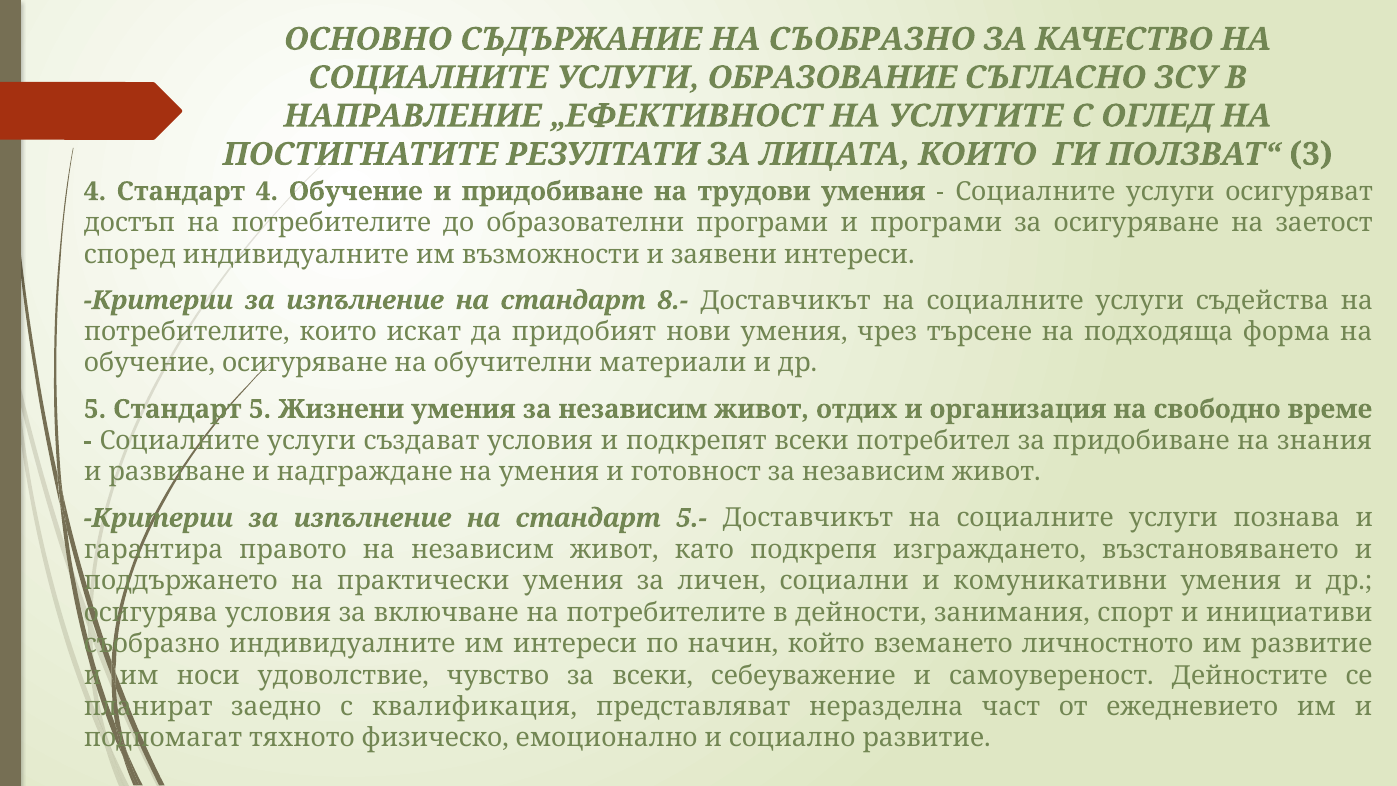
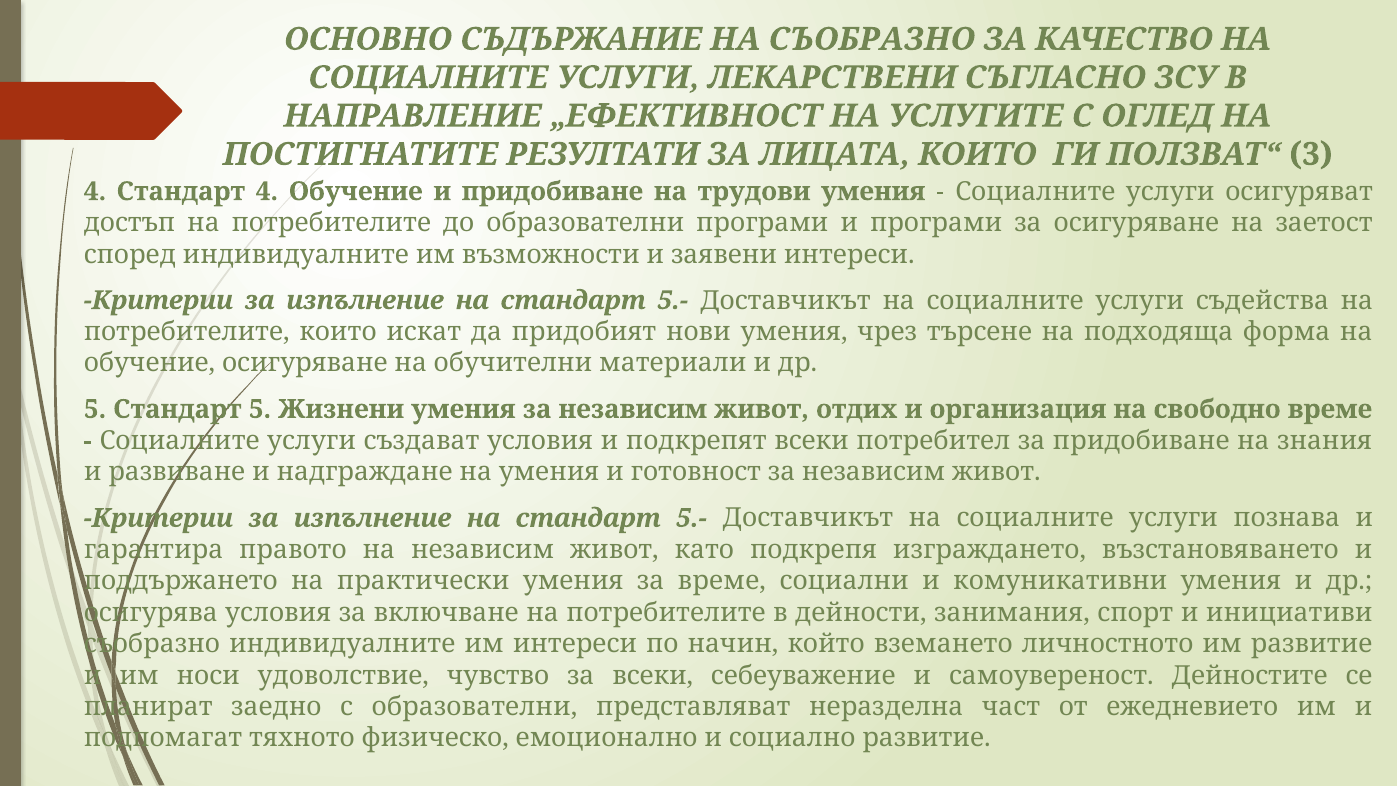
ОБРАЗОВАНИЕ: ОБРАЗОВАНИЕ -> ЛЕКАРСТВЕНИ
8.- at (673, 300): 8.- -> 5.-
за личен: личен -> време
с квалификация: квалификация -> образователни
